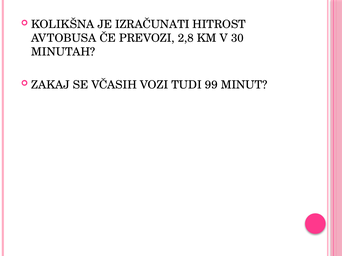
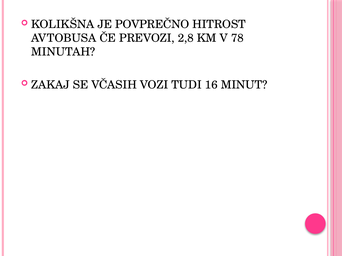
IZRAČUNATI: IZRAČUNATI -> POVPREČNO
30: 30 -> 78
99: 99 -> 16
